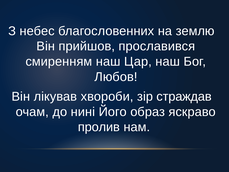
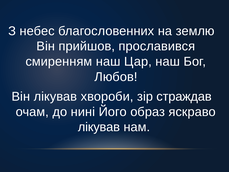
пролив at (99, 127): пролив -> лікував
